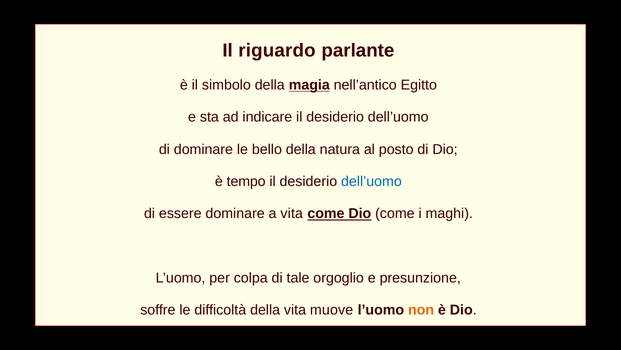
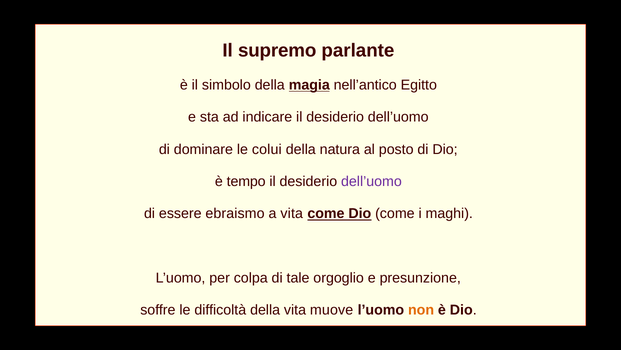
riguardo: riguardo -> supremo
bello: bello -> colui
dell’uomo at (371, 181) colour: blue -> purple
essere dominare: dominare -> ebraismo
